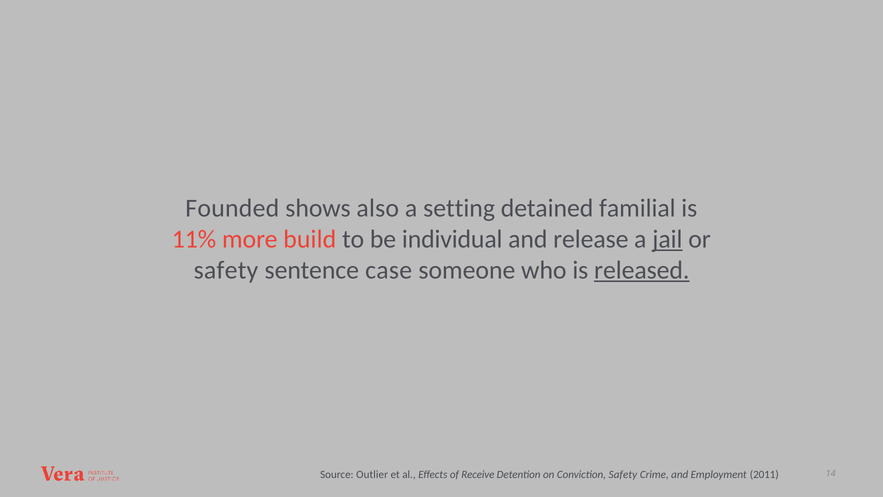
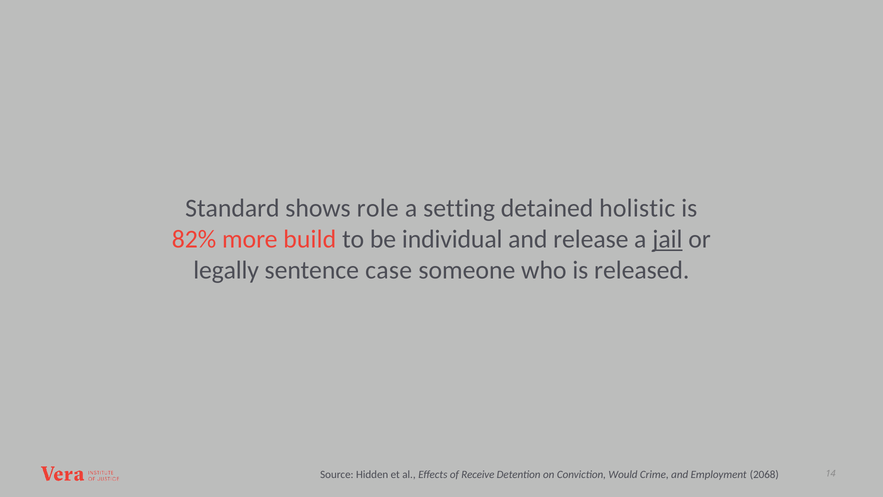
Founded: Founded -> Standard
also: also -> role
familial: familial -> holistic
11%: 11% -> 82%
safety at (226, 270): safety -> legally
released underline: present -> none
Outlier: Outlier -> Hidden
Conviction Safety: Safety -> Would
2011: 2011 -> 2068
